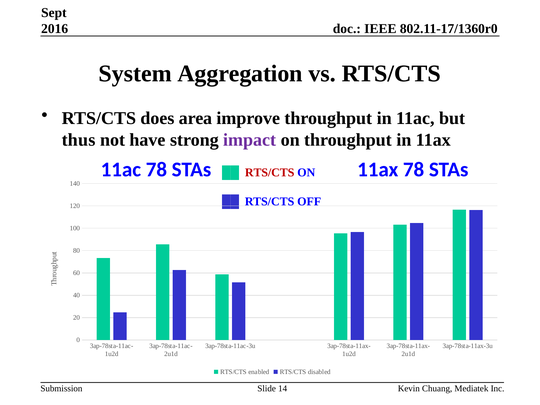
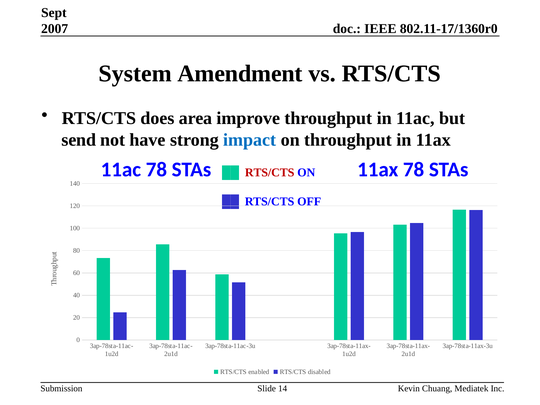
2016: 2016 -> 2007
Aggregation: Aggregation -> Amendment
thus: thus -> send
impact colour: purple -> blue
